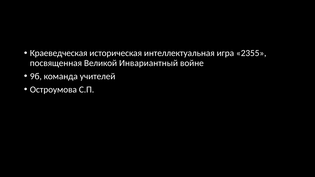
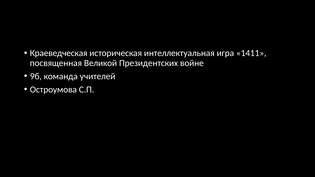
2355: 2355 -> 1411
Инвариантный: Инвариантный -> Президентских
